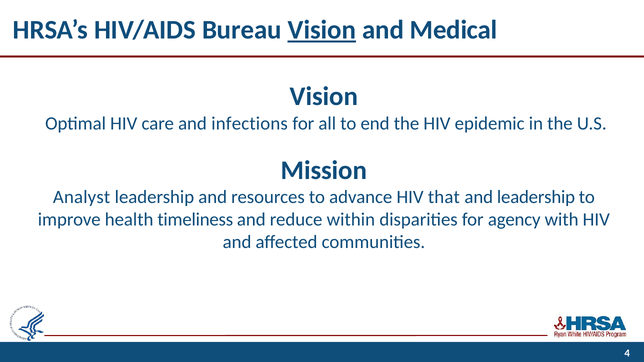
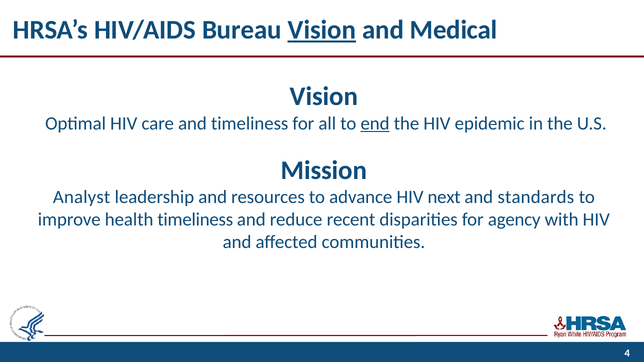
and infections: infections -> timeliness
end underline: none -> present
that: that -> next
and leadership: leadership -> standards
within: within -> recent
